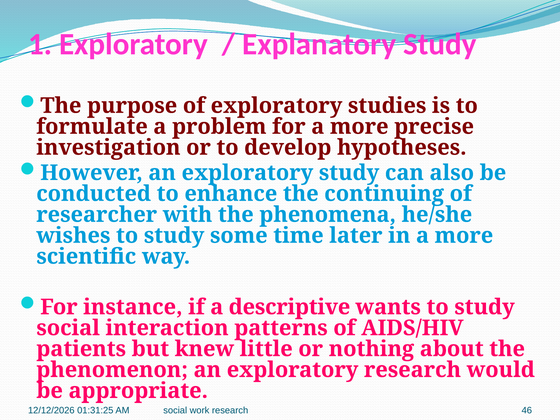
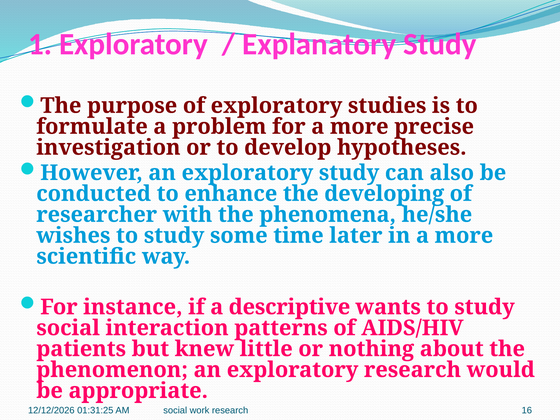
continuing: continuing -> developing
46: 46 -> 16
